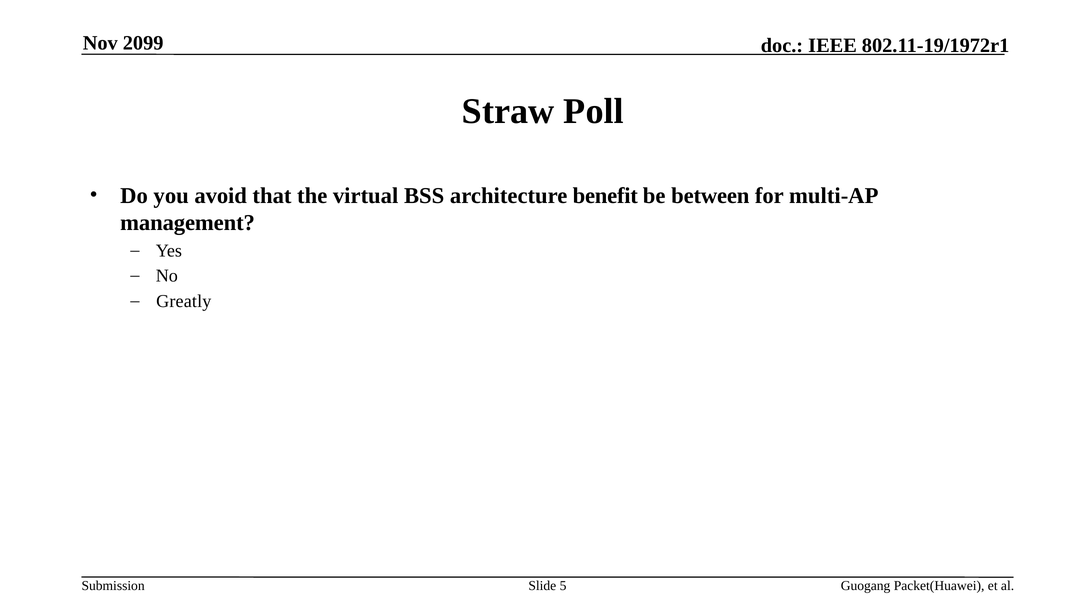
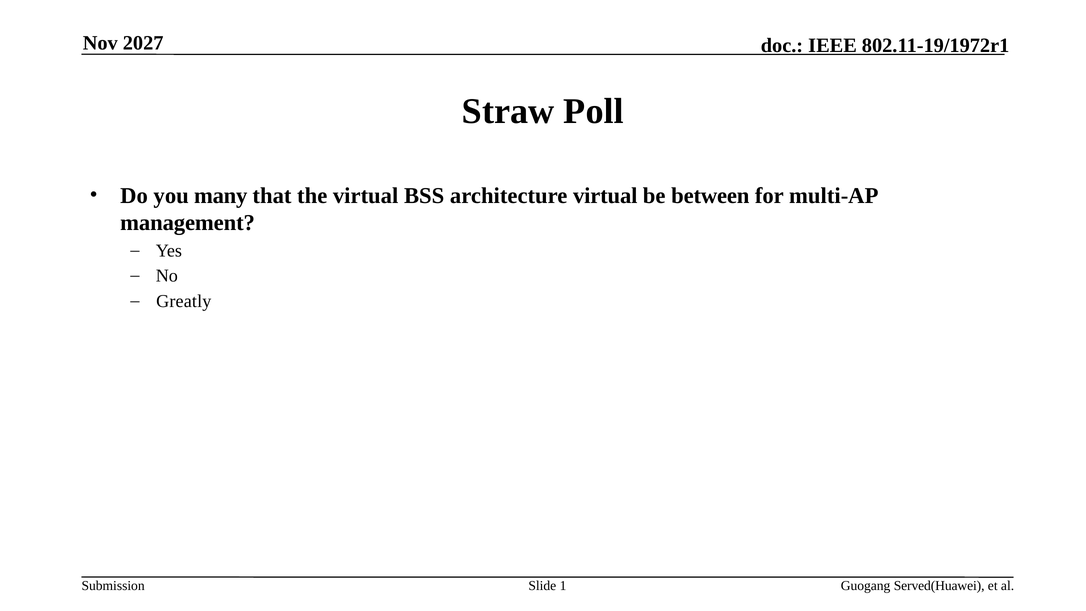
2099: 2099 -> 2027
avoid: avoid -> many
architecture benefit: benefit -> virtual
5: 5 -> 1
Packet(Huawei: Packet(Huawei -> Served(Huawei
